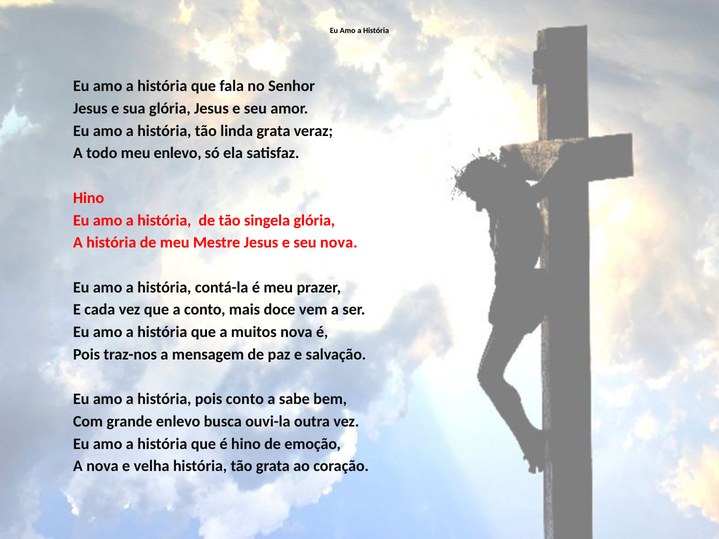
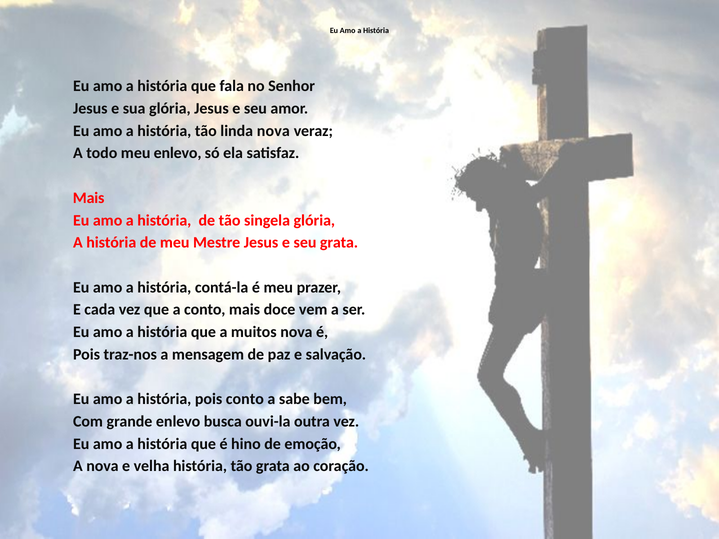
linda grata: grata -> nova
Hino at (89, 198): Hino -> Mais
seu nova: nova -> grata
